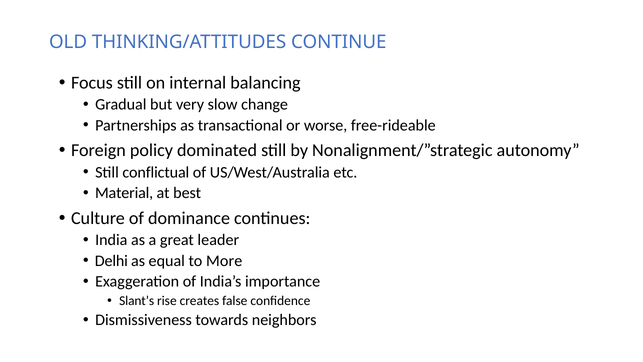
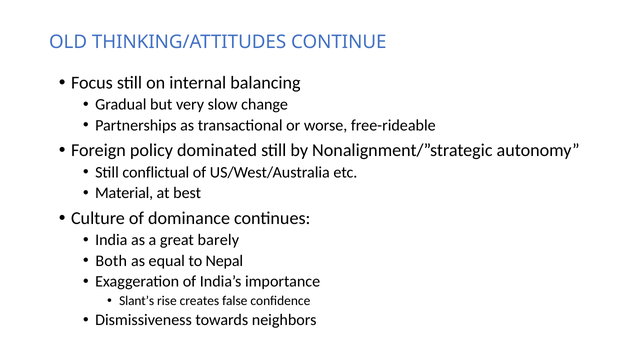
leader: leader -> barely
Delhi: Delhi -> Both
More: More -> Nepal
